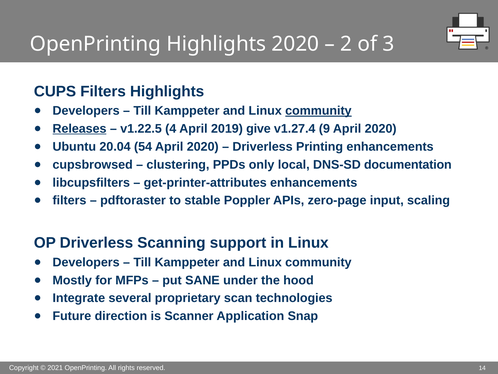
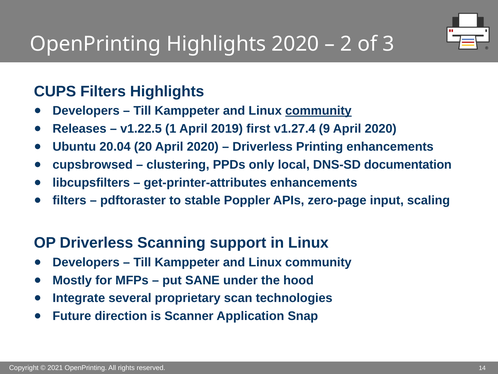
Releases underline: present -> none
4: 4 -> 1
give: give -> first
54: 54 -> 20
